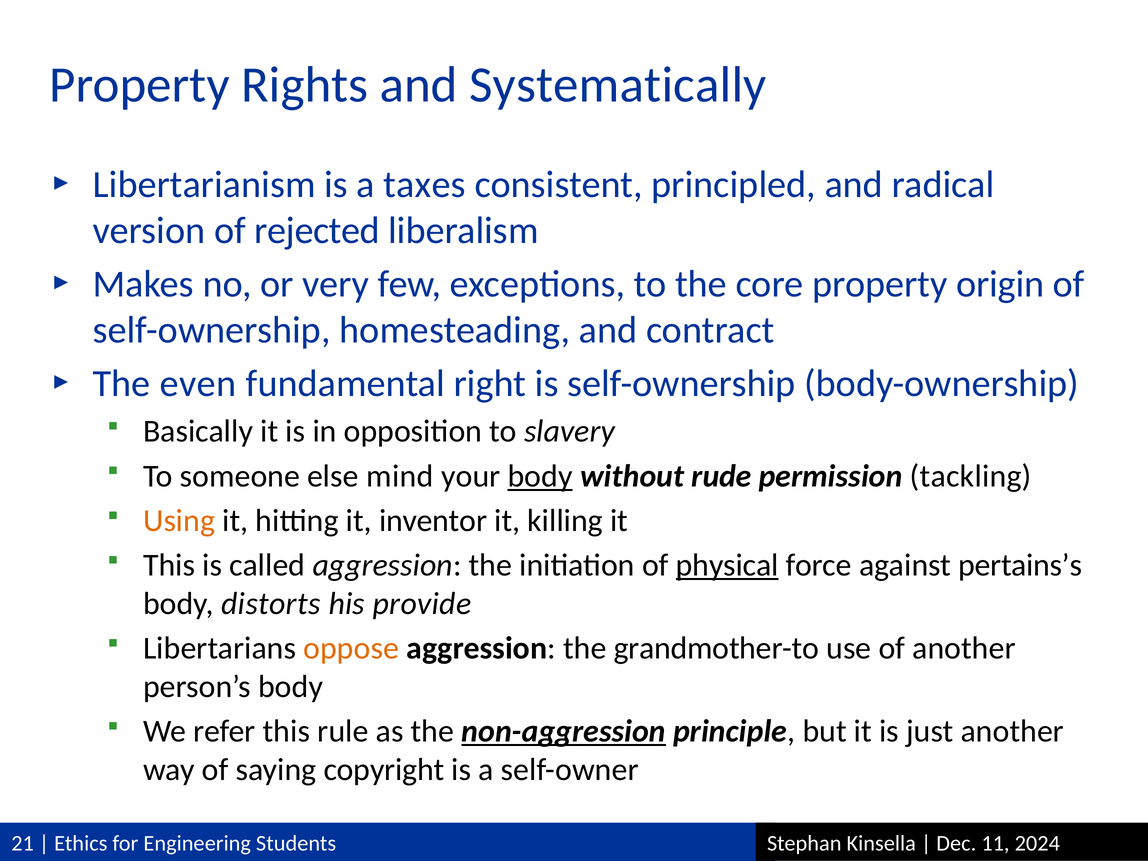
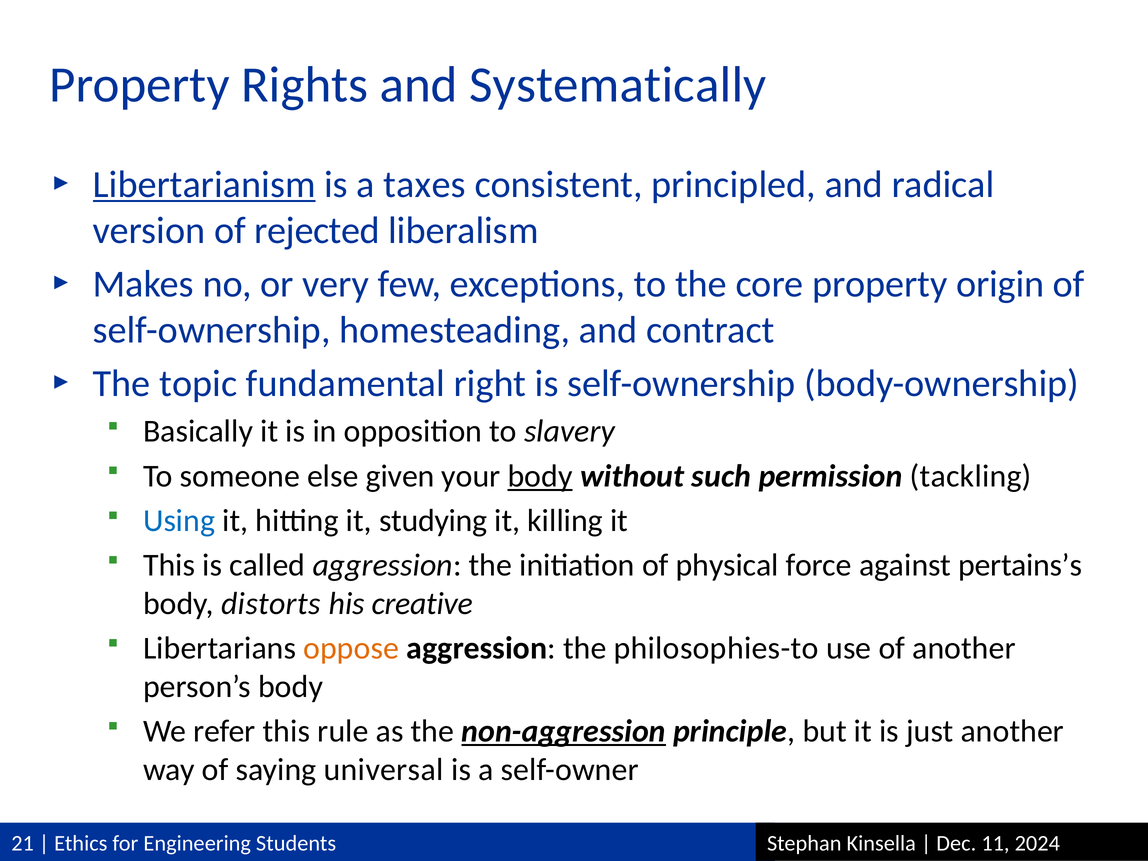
Libertarianism underline: none -> present
even: even -> topic
mind: mind -> given
rude: rude -> such
Using colour: orange -> blue
inventor: inventor -> studying
physical underline: present -> none
provide: provide -> creative
grandmother-to: grandmother-to -> philosophies-to
copyright: copyright -> universal
